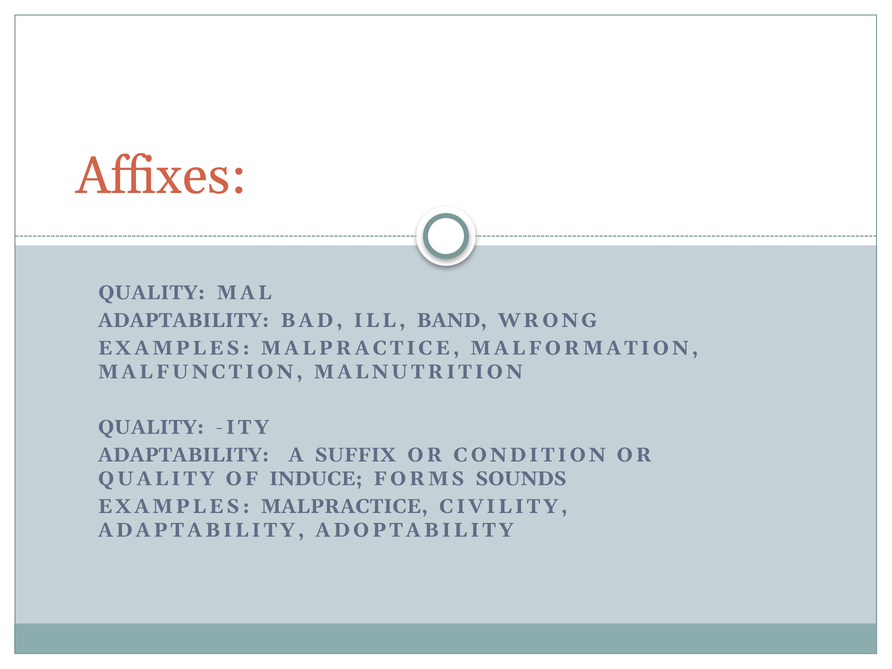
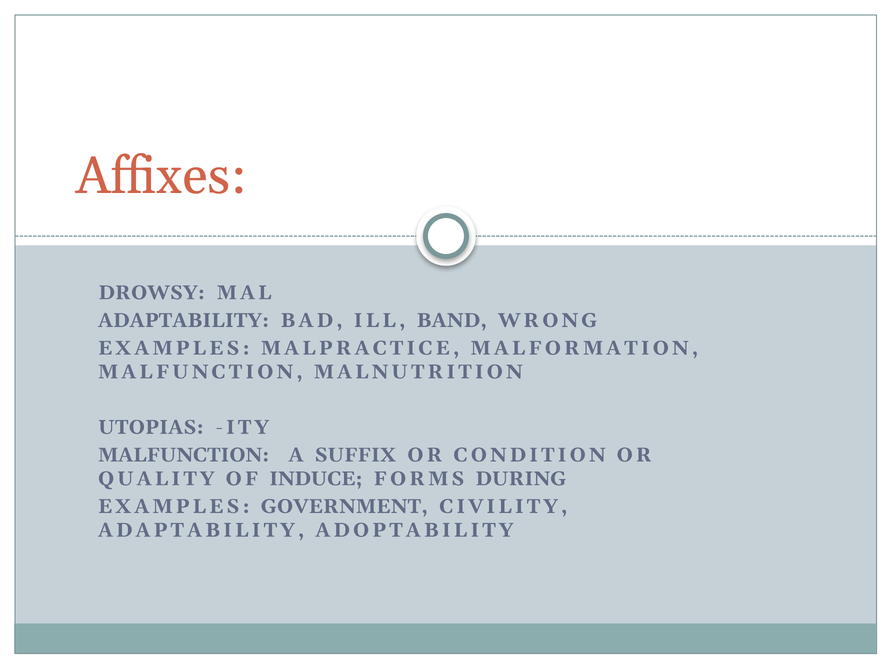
QUALITY at (152, 293): QUALITY -> DROWSY
QUALITY at (151, 427): QUALITY -> UTOPIAS
ADAPTABILITY at (184, 455): ADAPTABILITY -> MALFUNCTION
SOUNDS: SOUNDS -> DURING
MALPRACTICE at (344, 506): MALPRACTICE -> GOVERNMENT
